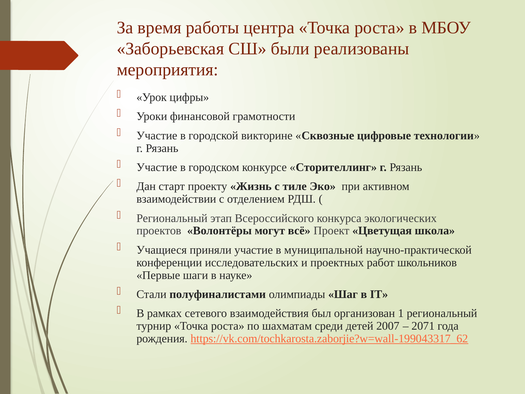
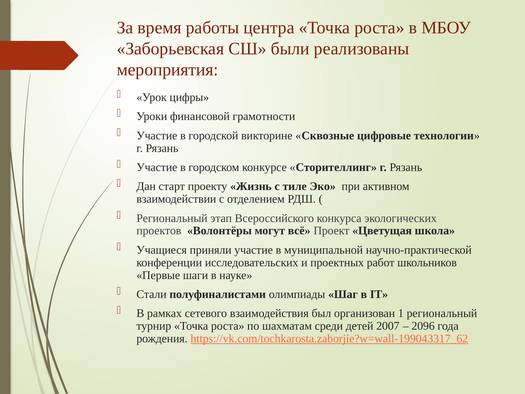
2071: 2071 -> 2096
